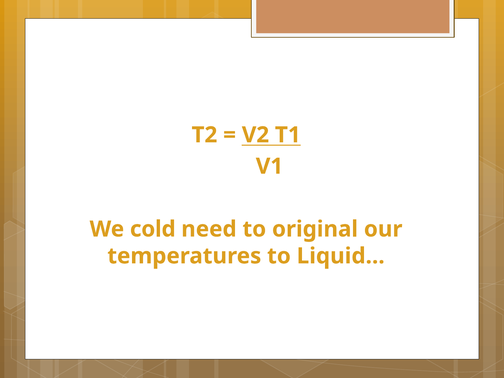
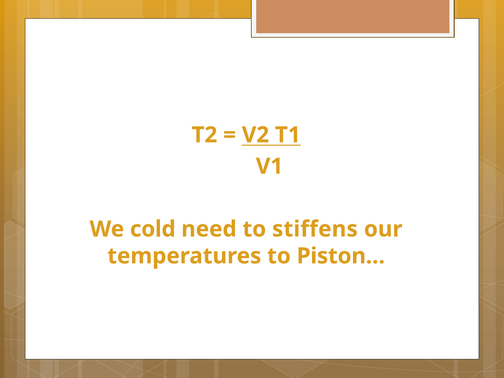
original: original -> stiffens
Liquid…: Liquid… -> Piston…
